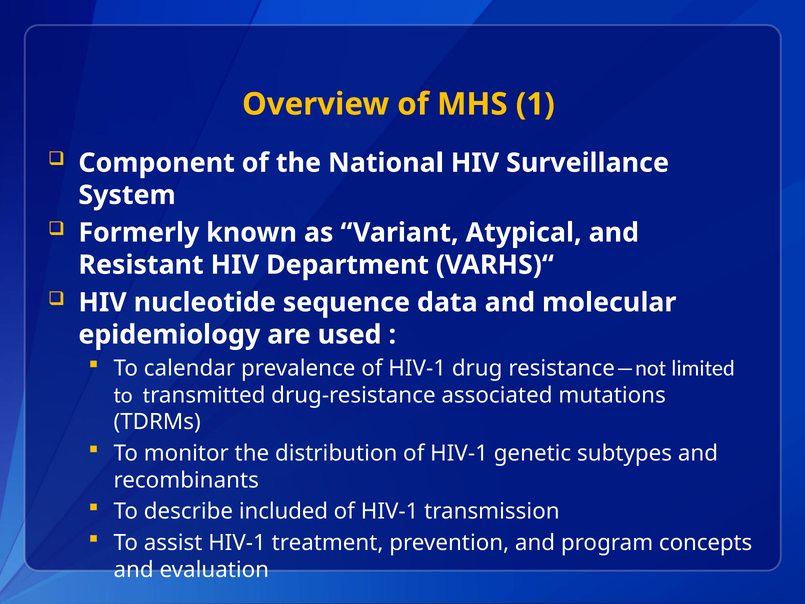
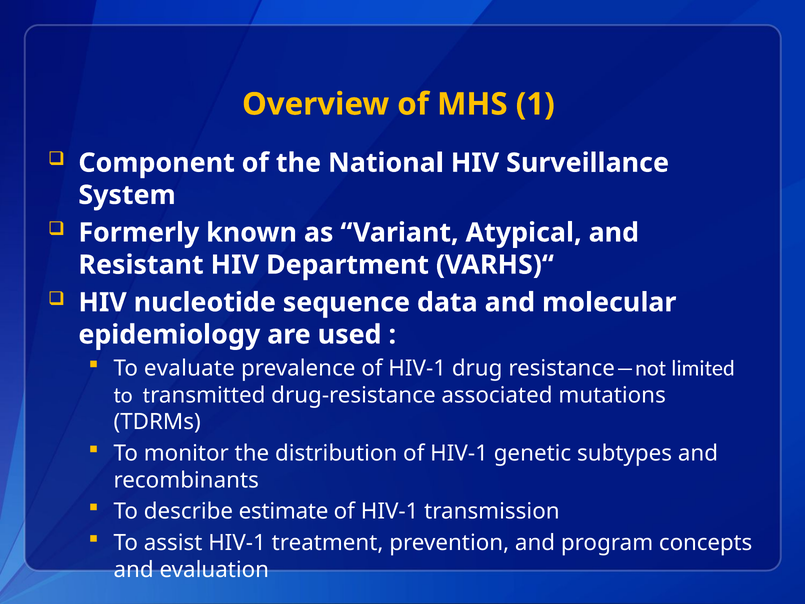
calendar: calendar -> evaluate
included: included -> estimate
